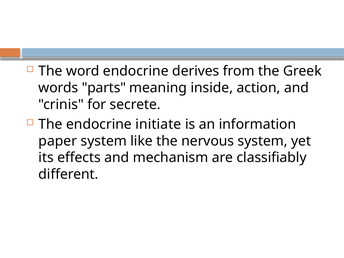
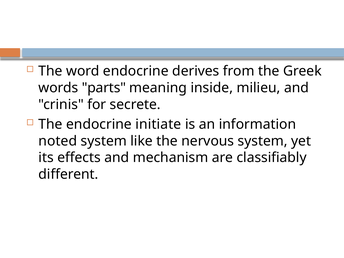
action: action -> milieu
paper: paper -> noted
